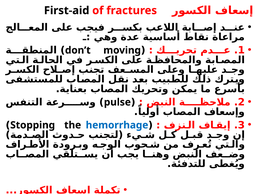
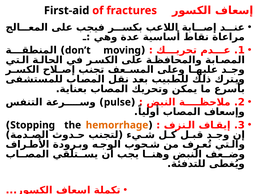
hemorrhage colour: blue -> orange
